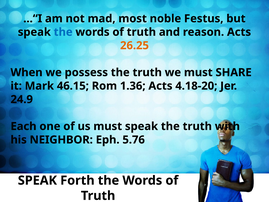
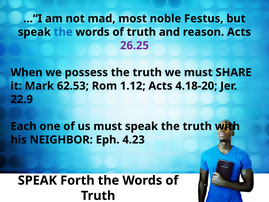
26.25 colour: orange -> purple
46.15: 46.15 -> 62.53
1.36: 1.36 -> 1.12
24.9: 24.9 -> 22.9
5.76: 5.76 -> 4.23
